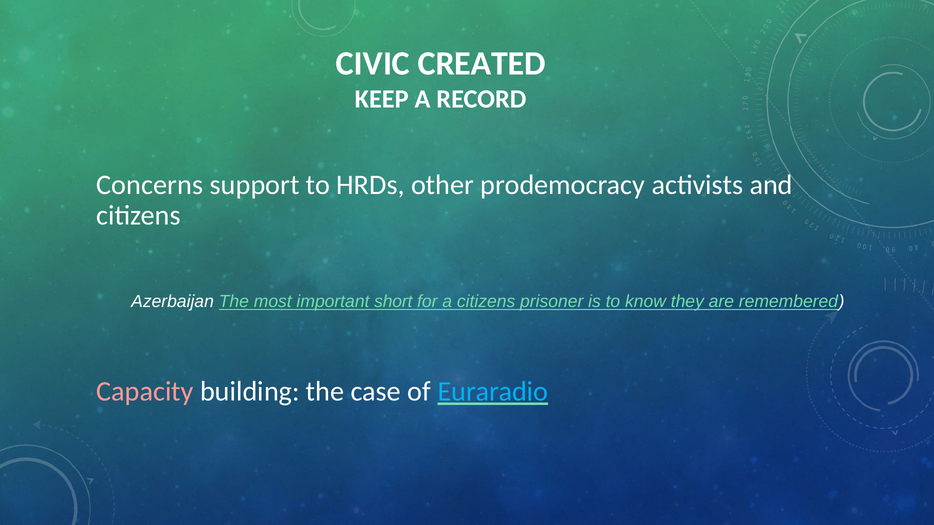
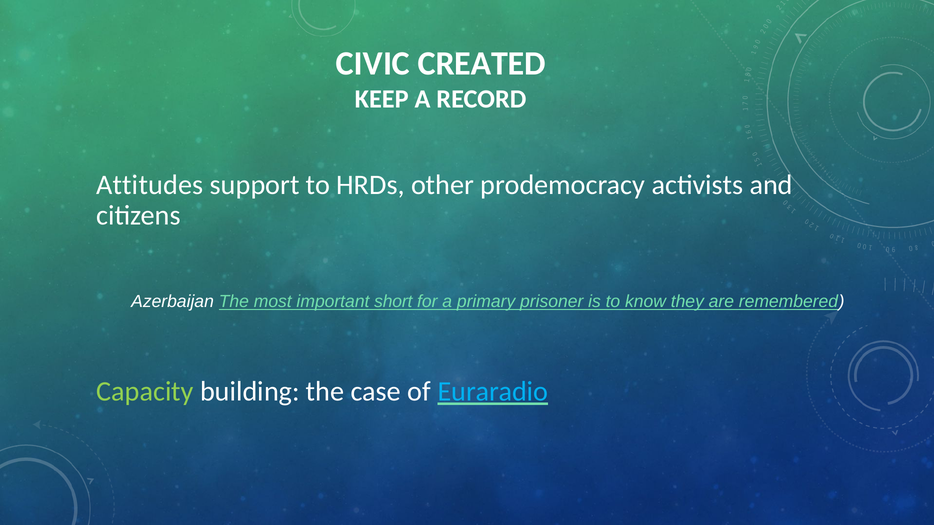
Concerns: Concerns -> Attitudes
a citizens: citizens -> primary
Capacity colour: pink -> light green
